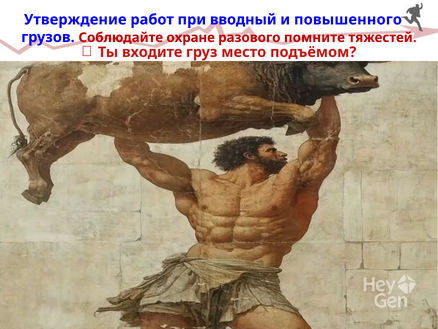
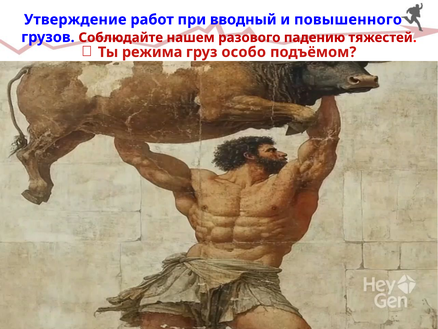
охране: охране -> нашем
помните: помните -> падению
входите: входите -> режима
место: место -> особо
